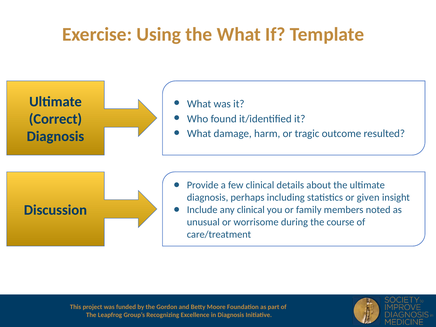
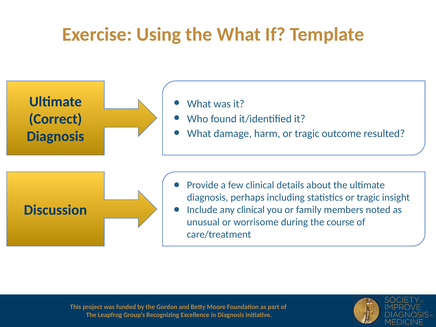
statistics or given: given -> tragic
